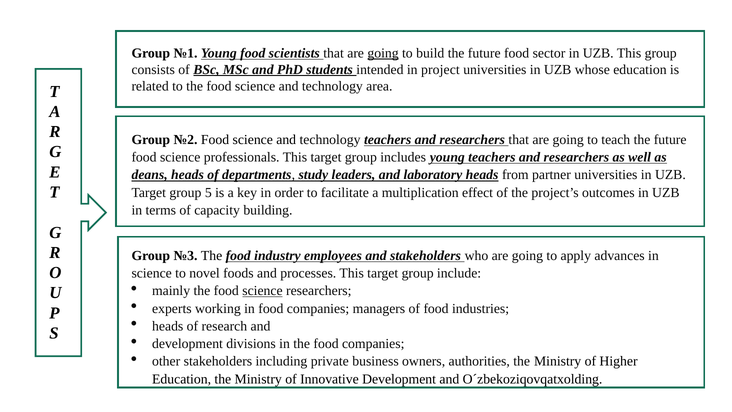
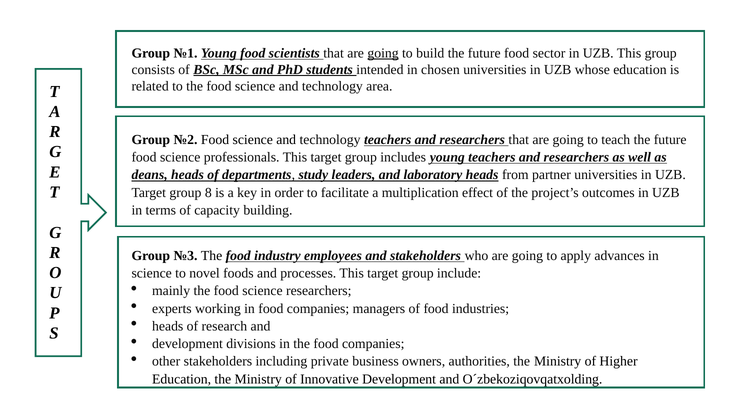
project: project -> chosen
5: 5 -> 8
science at (262, 291) underline: present -> none
